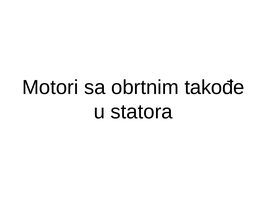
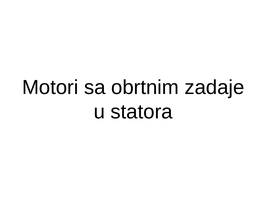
takođe: takođe -> zadaje
